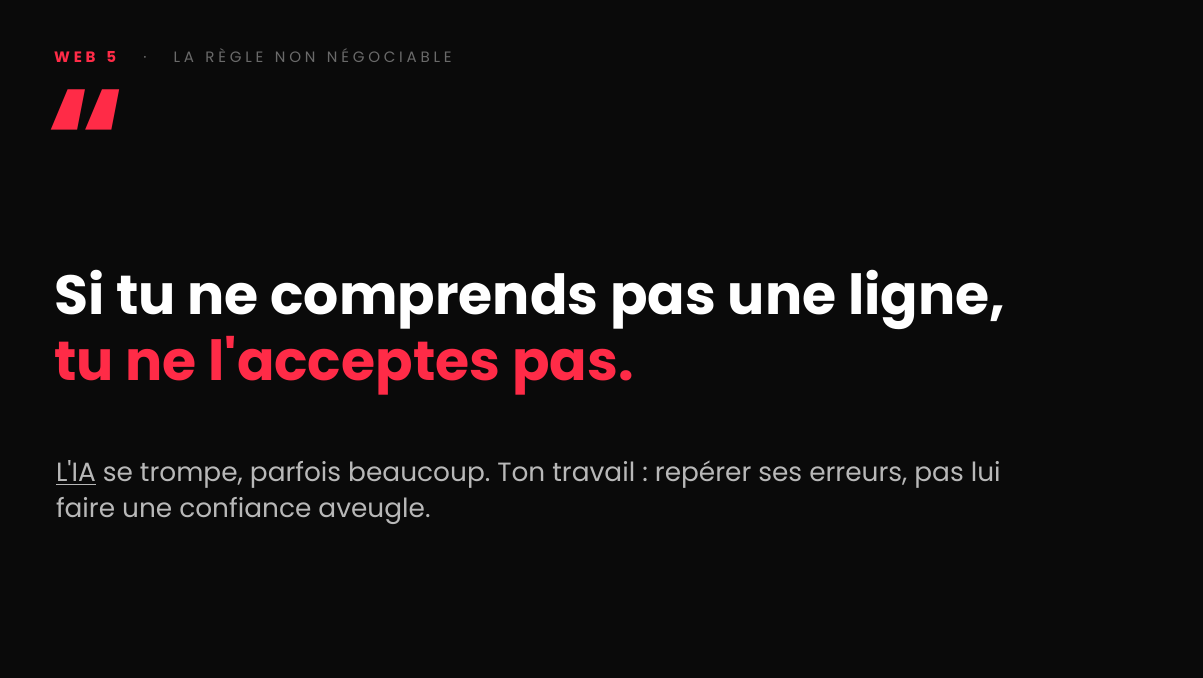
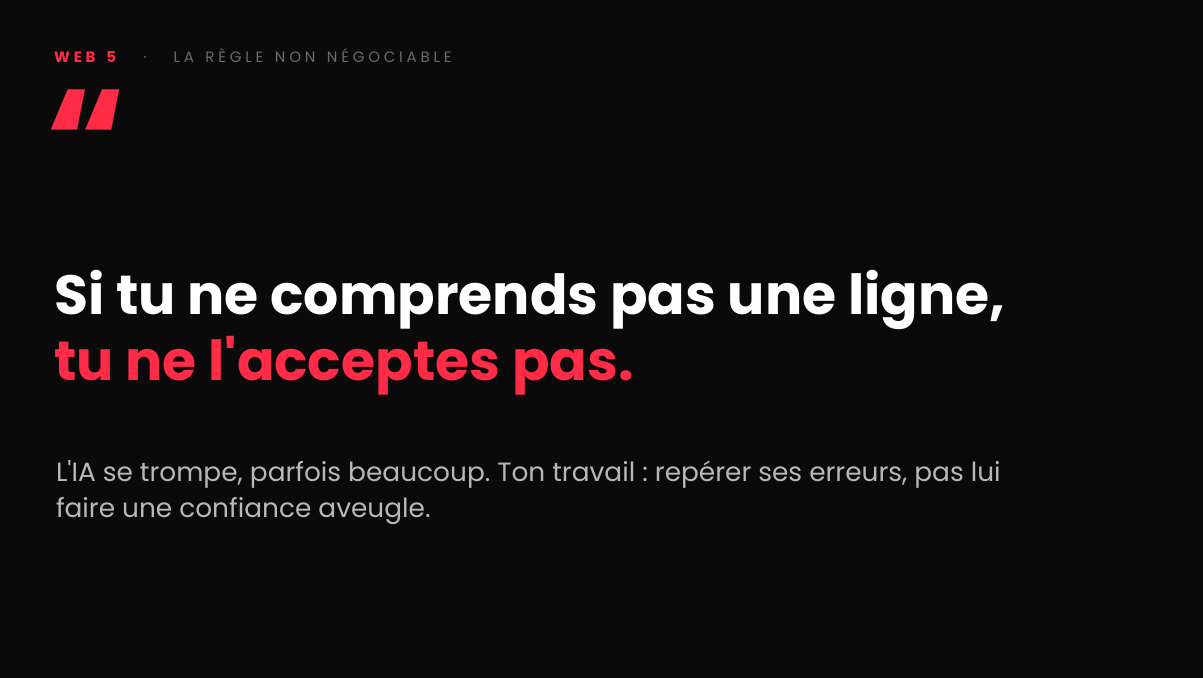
L'IA underline: present -> none
